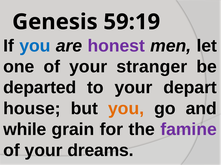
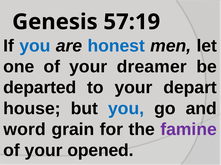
59:19: 59:19 -> 57:19
honest colour: purple -> blue
stranger: stranger -> dreamer
you at (126, 109) colour: orange -> blue
while: while -> word
dreams: dreams -> opened
